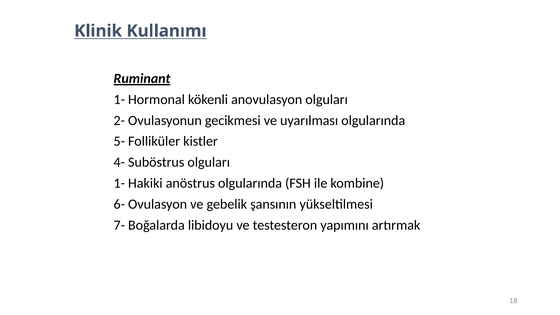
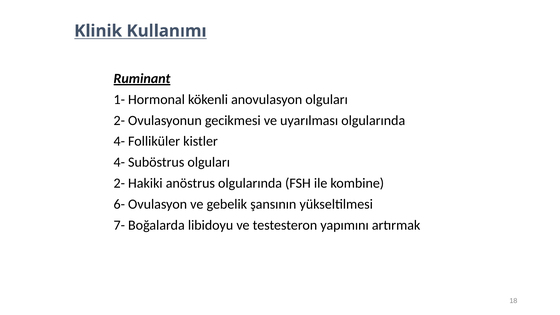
5- at (119, 141): 5- -> 4-
1- at (119, 183): 1- -> 2-
